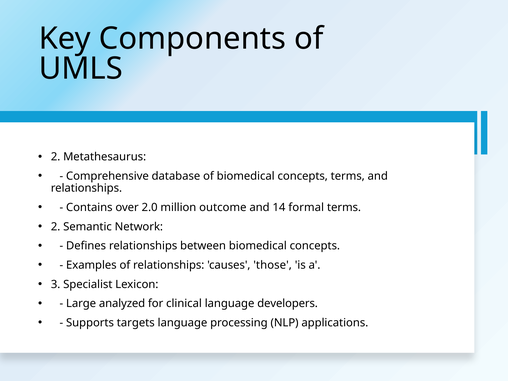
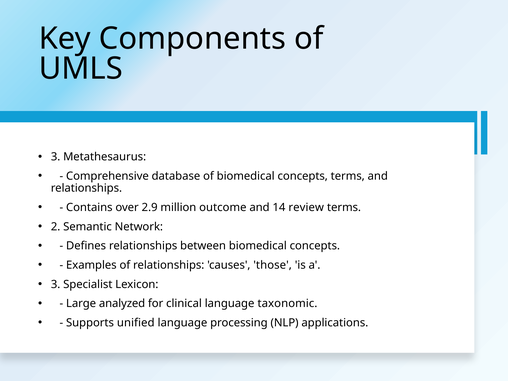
2 at (56, 157): 2 -> 3
2.0: 2.0 -> 2.9
formal: formal -> review
developers: developers -> taxonomic
targets: targets -> unified
